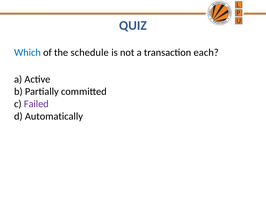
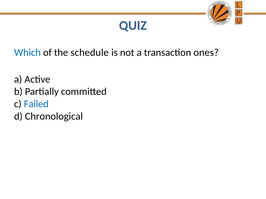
each: each -> ones
Failed colour: purple -> blue
Automatically: Automatically -> Chronological
